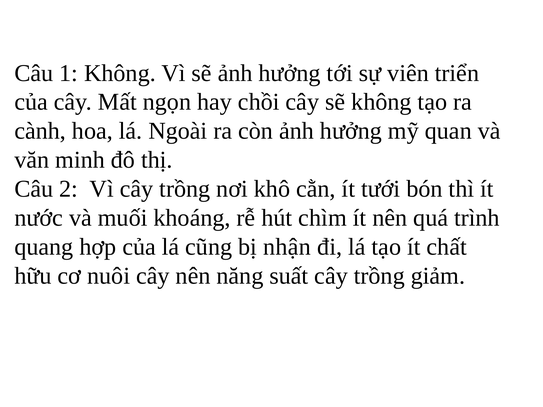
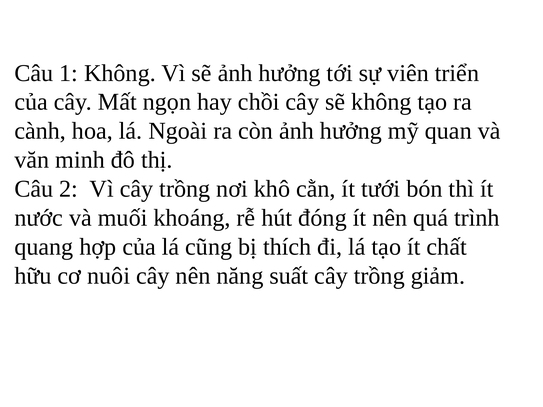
chìm: chìm -> đóng
nhận: nhận -> thích
